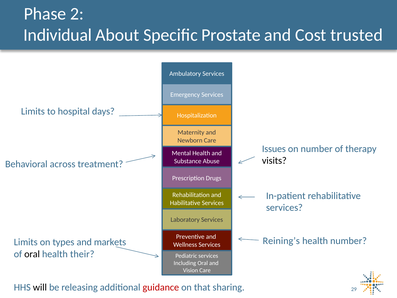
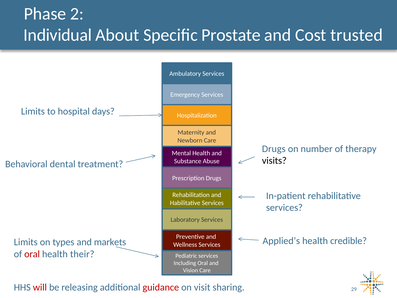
Issues at (274, 149): Issues -> Drugs
across: across -> dental
Reining’s: Reining’s -> Applied’s
health number: number -> credible
oral at (32, 254) colour: black -> red
will colour: black -> red
that: that -> visit
